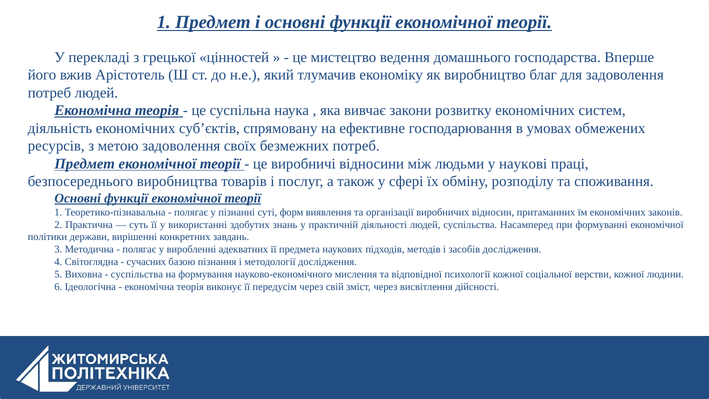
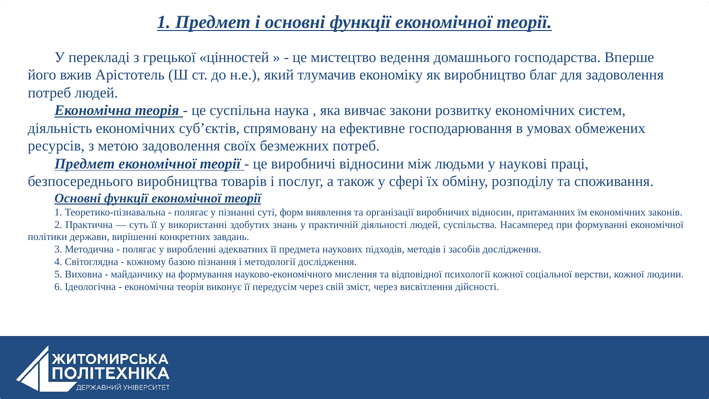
сучасних: сучасних -> кожному
суспільства at (137, 274): суспільства -> майданчику
